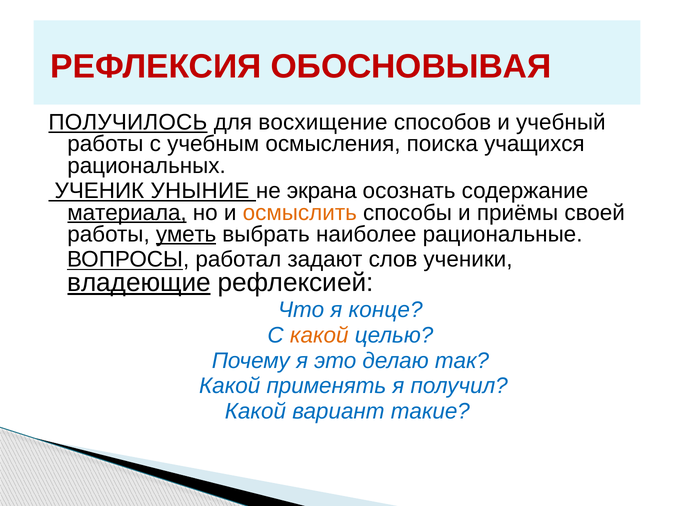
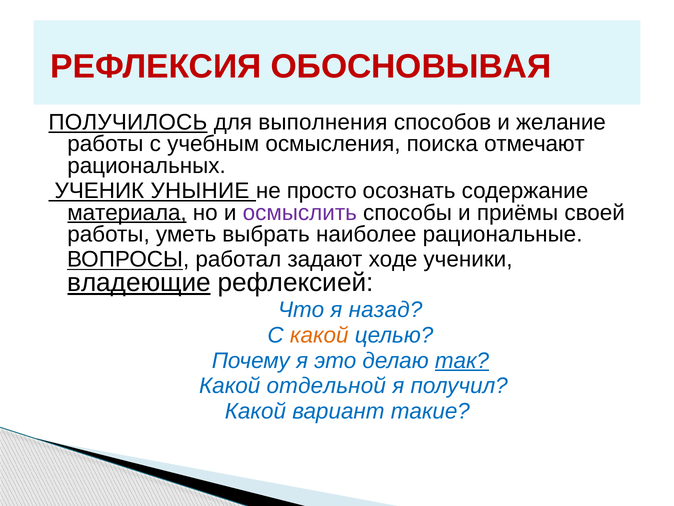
восхищение: восхищение -> выполнения
учебный: учебный -> желание
учащихся: учащихся -> отмечают
экрана: экрана -> просто
осмыслить colour: orange -> purple
уметь underline: present -> none
слов: слов -> ходе
конце: конце -> назад
так underline: none -> present
применять: применять -> отдельной
